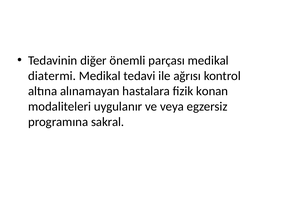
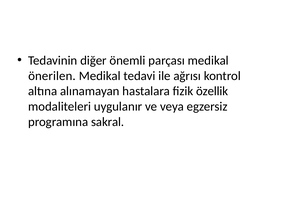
diatermi: diatermi -> önerilen
konan: konan -> özellik
